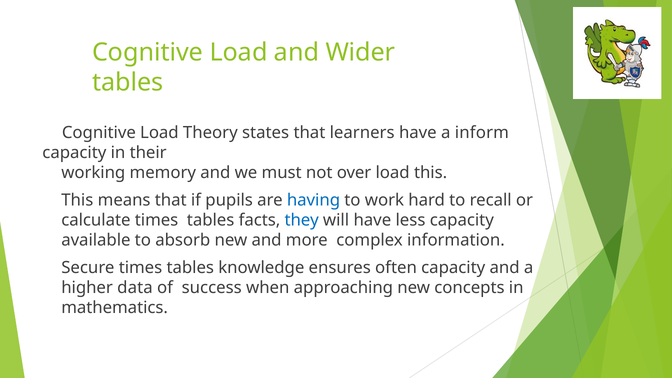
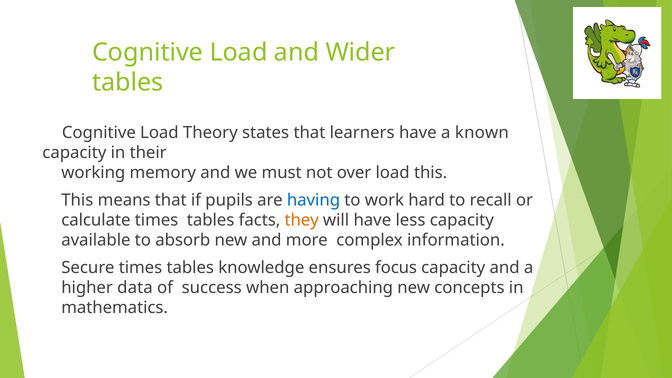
inform: inform -> known
they colour: blue -> orange
often: often -> focus
